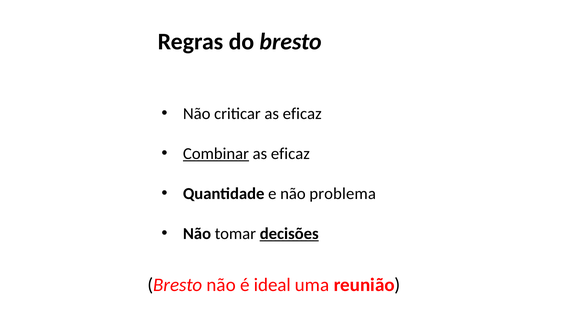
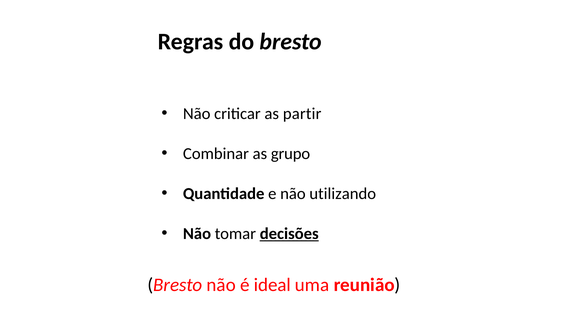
criticar as eficaz: eficaz -> partir
Combinar underline: present -> none
eficaz at (290, 154): eficaz -> grupo
problema: problema -> utilizando
